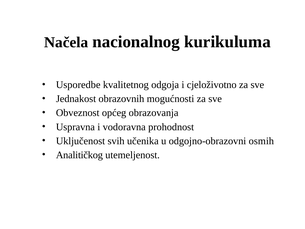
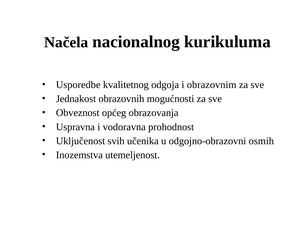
cjeloživotno: cjeloživotno -> obrazovnim
Analitičkog: Analitičkog -> Inozemstva
